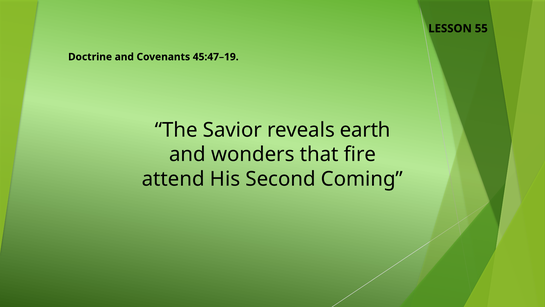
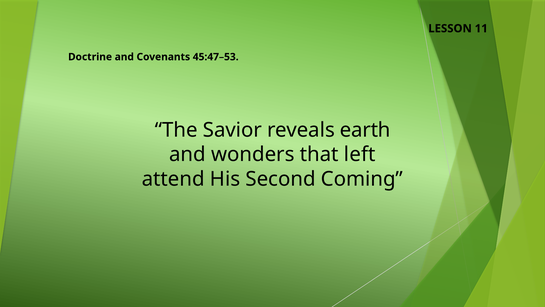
55: 55 -> 11
45:47–19: 45:47–19 -> 45:47–53
fire: fire -> left
